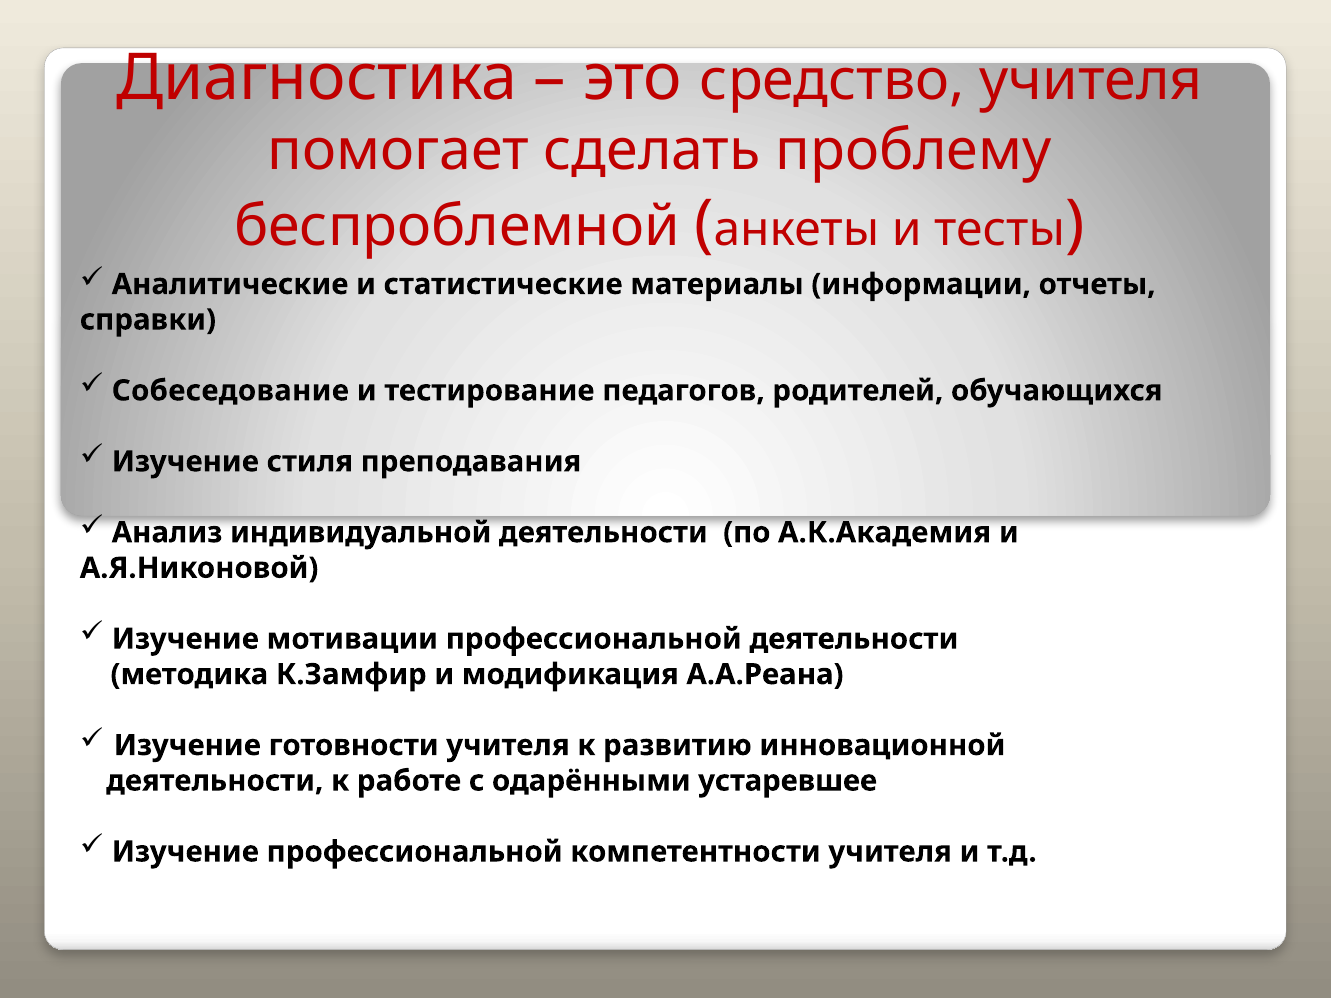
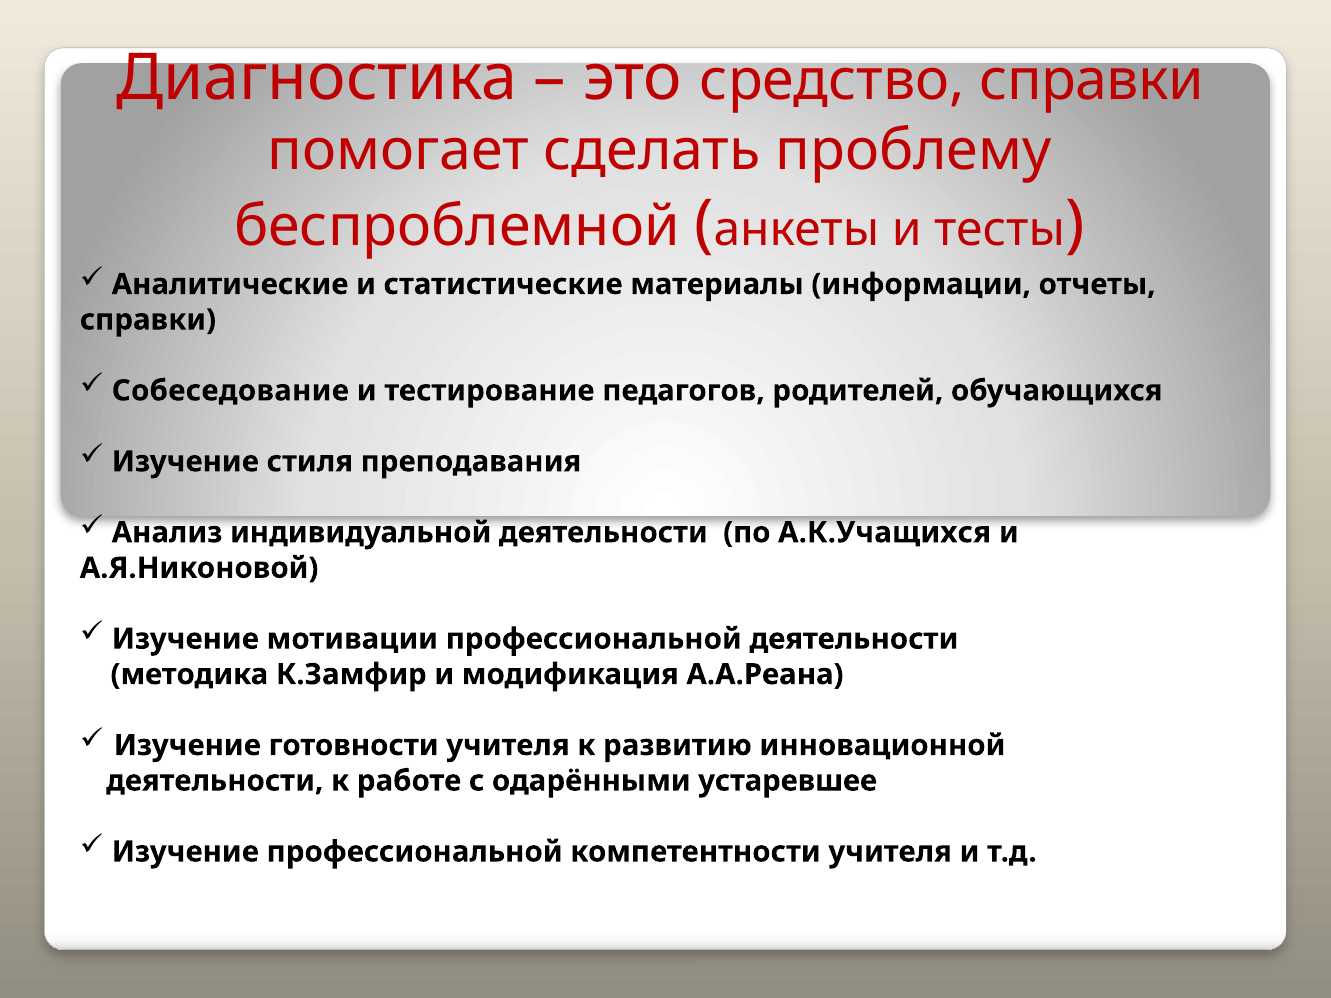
средство учителя: учителя -> справки
А.К.Академия: А.К.Академия -> А.К.Учащихся
